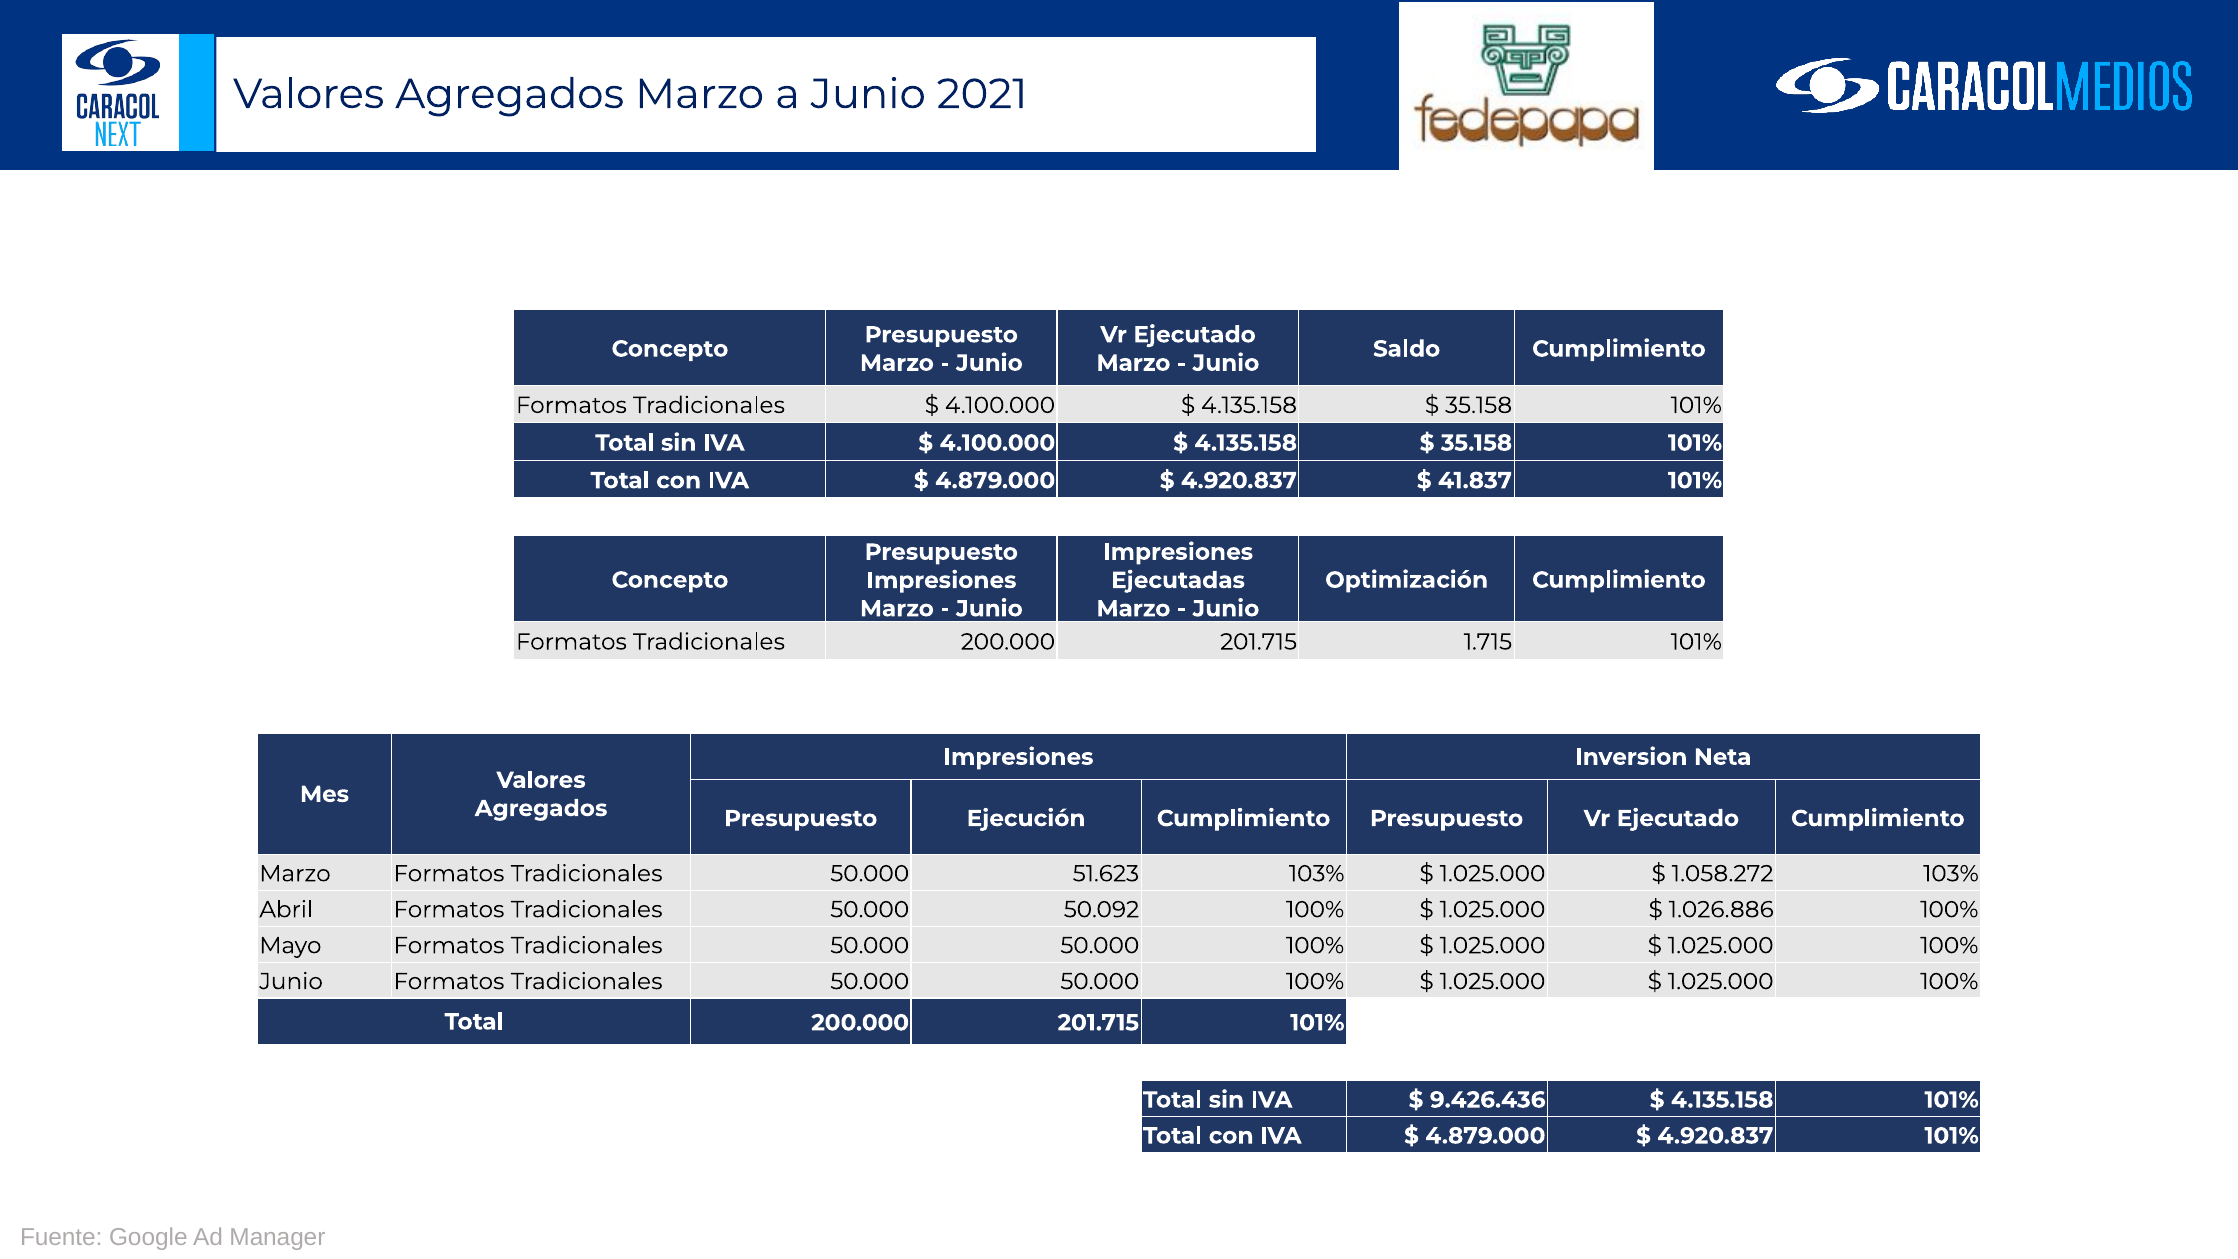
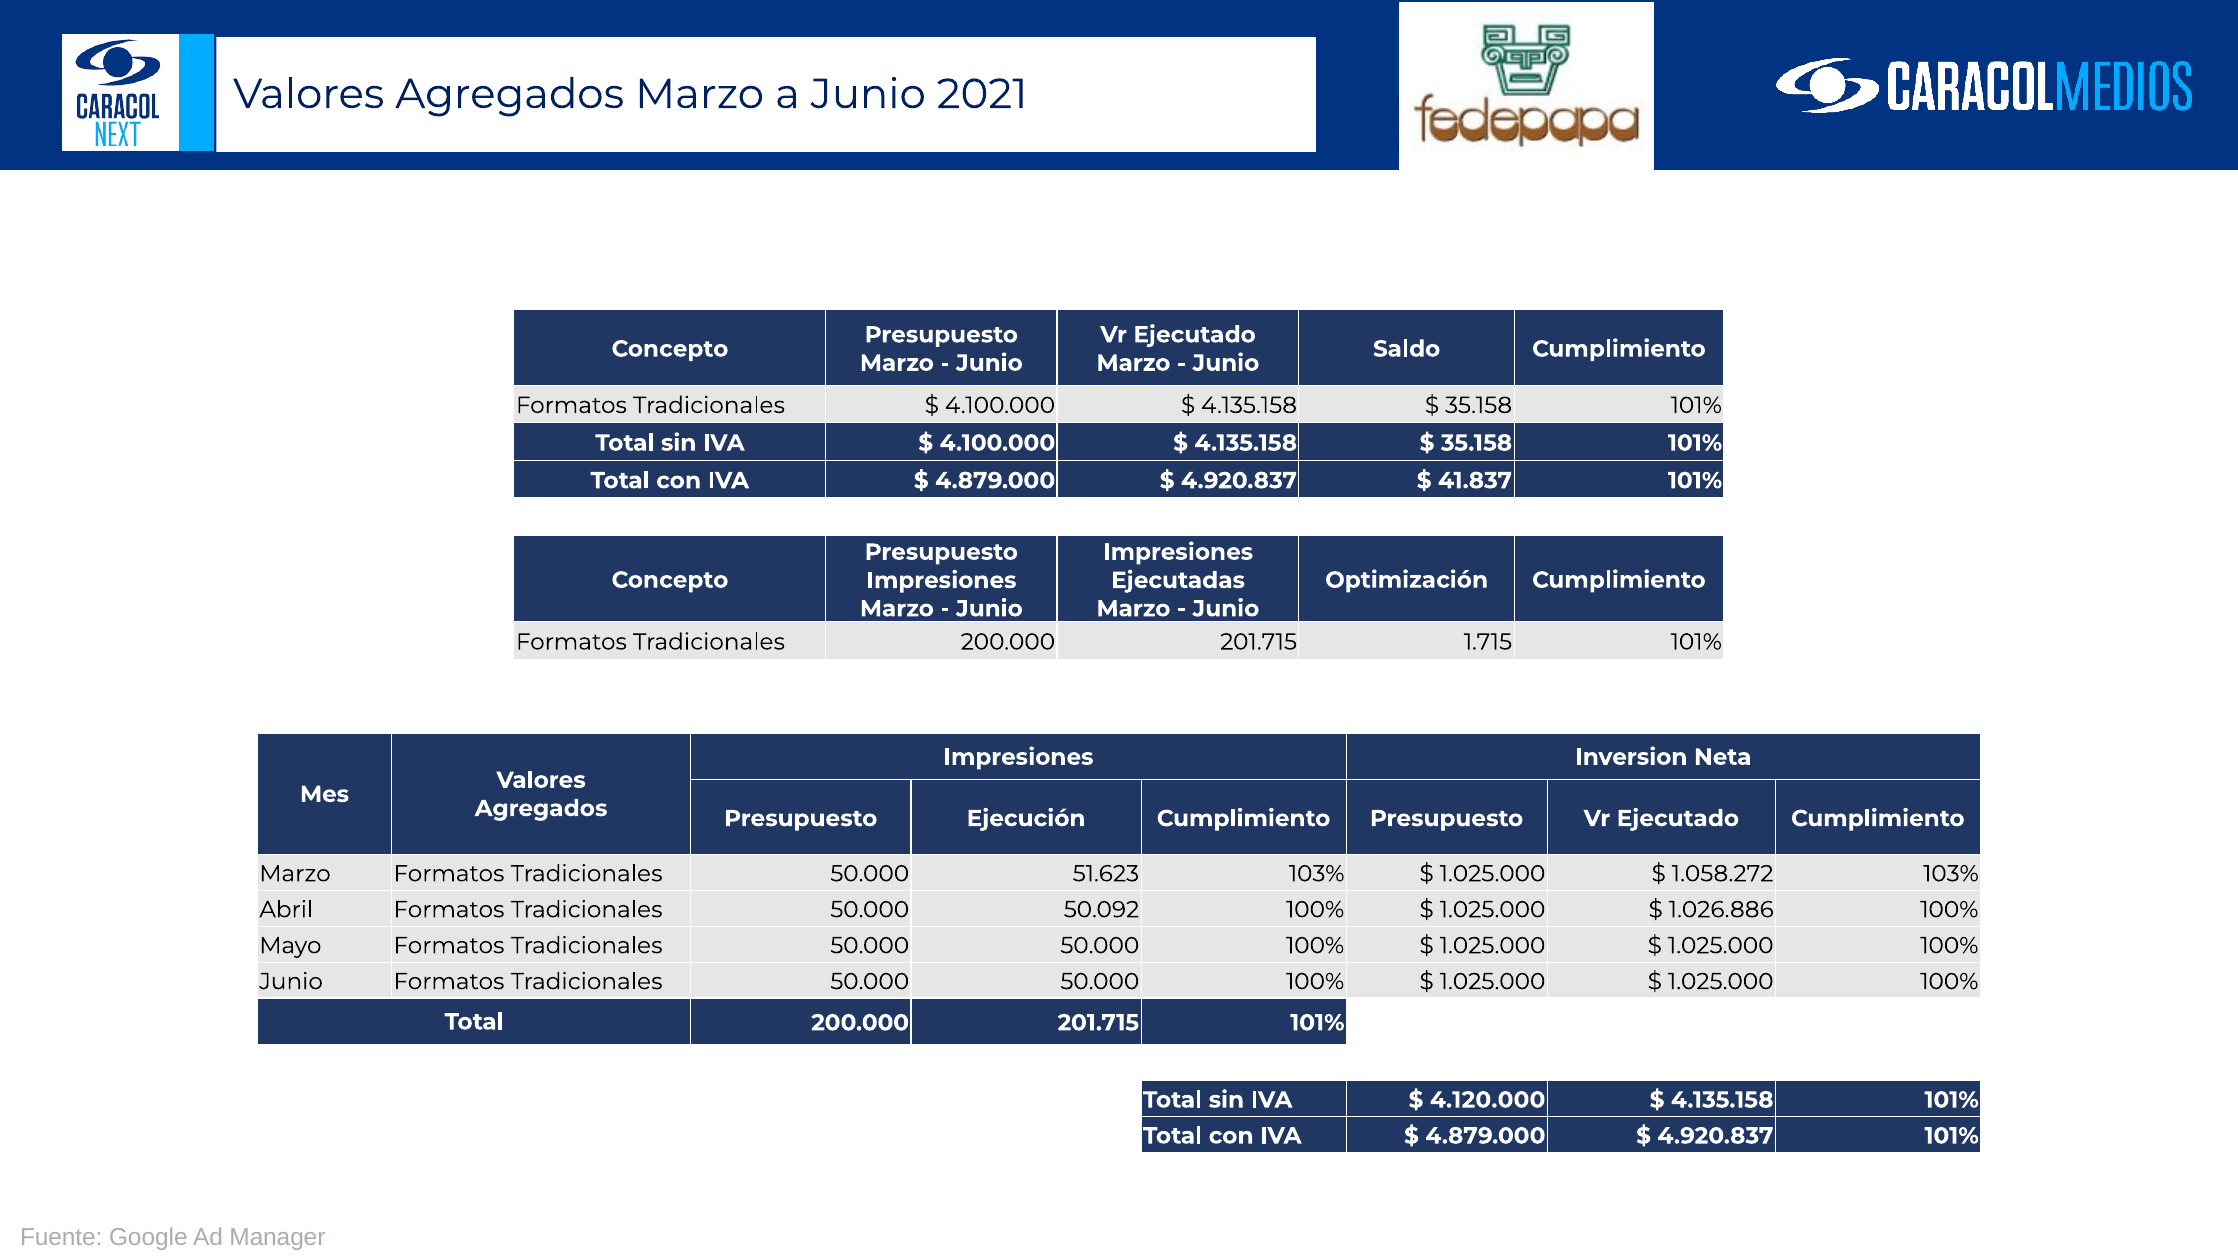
9.426.436: 9.426.436 -> 4.120.000
